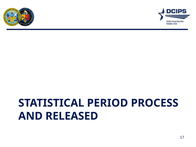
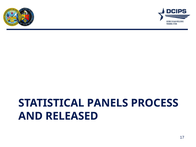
PERIOD: PERIOD -> PANELS
